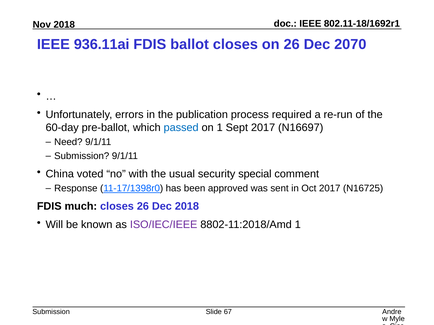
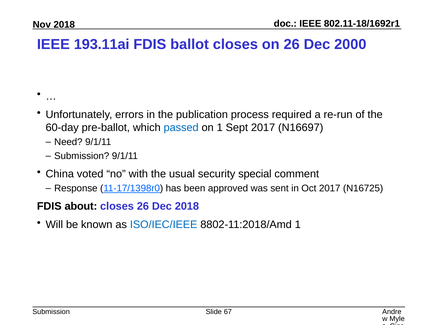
936.11ai: 936.11ai -> 193.11ai
2070: 2070 -> 2000
much: much -> about
ISO/IEC/IEEE colour: purple -> blue
